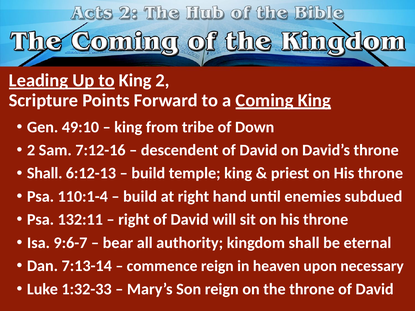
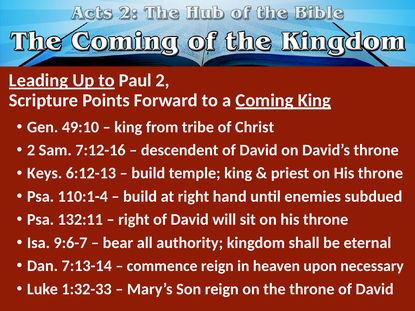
King at (135, 81): King -> Paul
Down: Down -> Christ
Shall at (45, 173): Shall -> Keys
